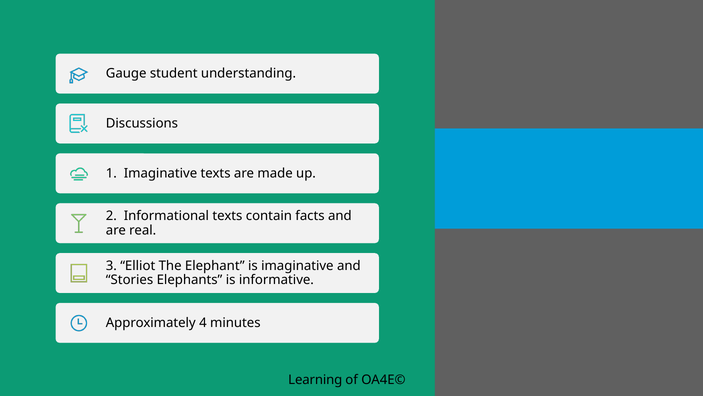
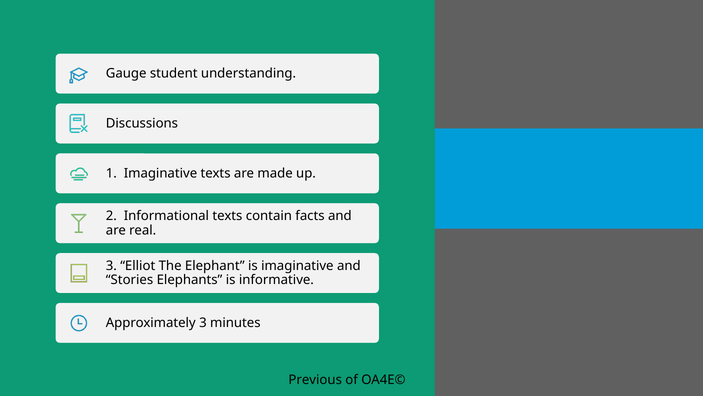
Approximately 4: 4 -> 3
Learning: Learning -> Previous
